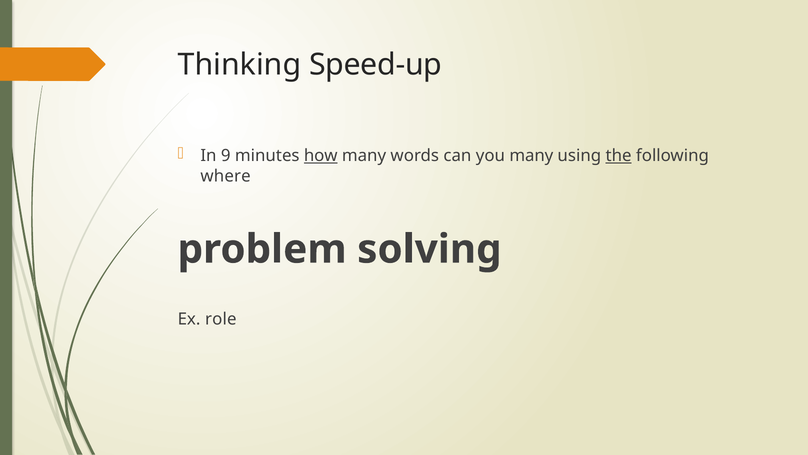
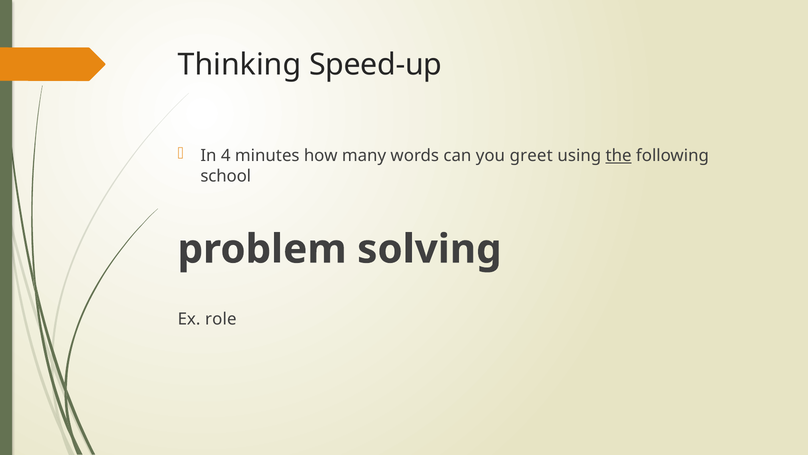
9: 9 -> 4
how underline: present -> none
you many: many -> greet
where: where -> school
